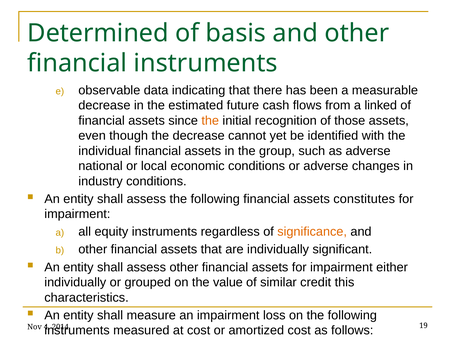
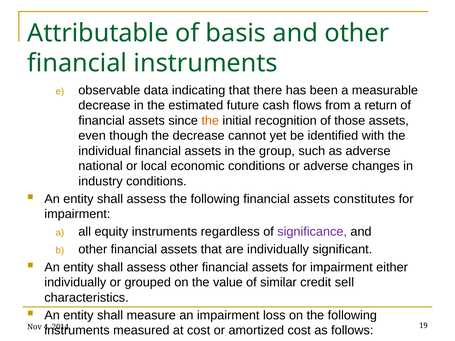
Determined: Determined -> Attributable
linked: linked -> return
significance colour: orange -> purple
this: this -> sell
